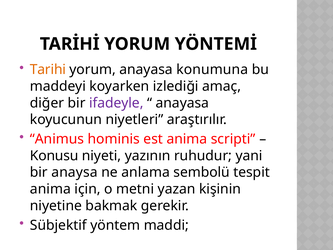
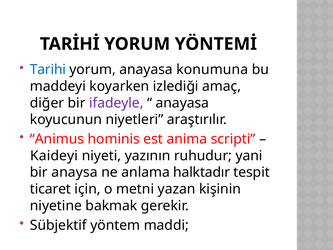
Tarihi colour: orange -> blue
Konusu: Konusu -> Kaideyi
sembolü: sembolü -> halktadır
anima at (50, 189): anima -> ticaret
